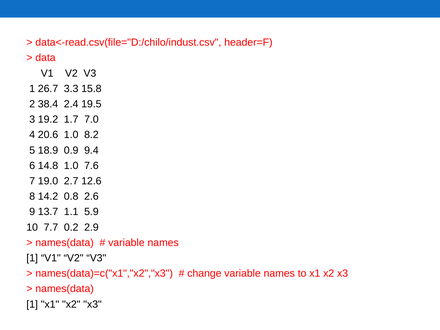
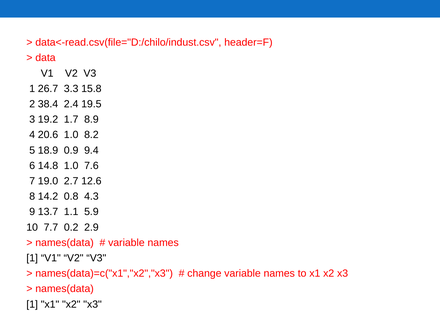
7.0: 7.0 -> 8.9
2.6: 2.6 -> 4.3
